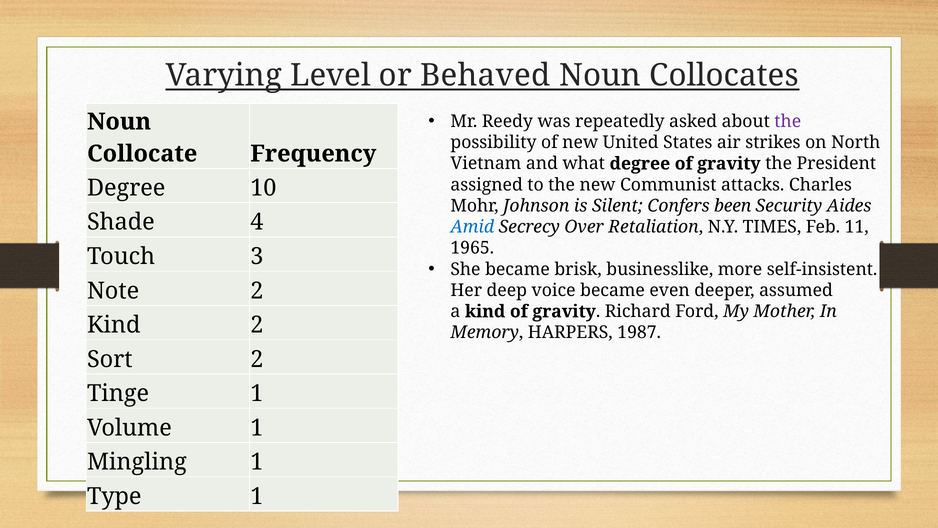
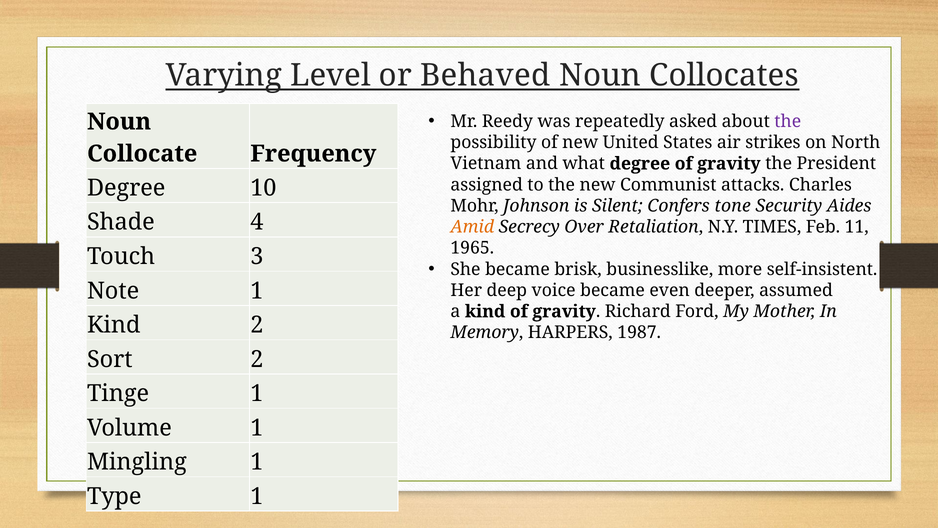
been: been -> tone
Amid colour: blue -> orange
Note 2: 2 -> 1
